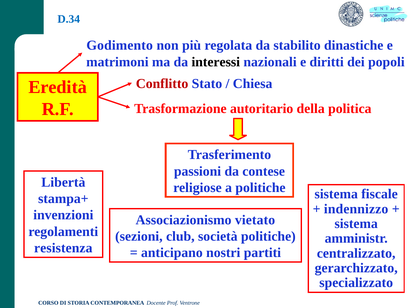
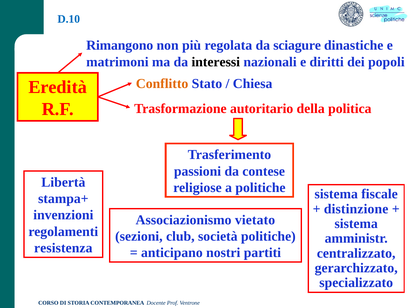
D.34: D.34 -> D.10
Godimento: Godimento -> Rimangono
stabilito: stabilito -> sciagure
Conflitto colour: red -> orange
indennizzo: indennizzo -> distinzione
